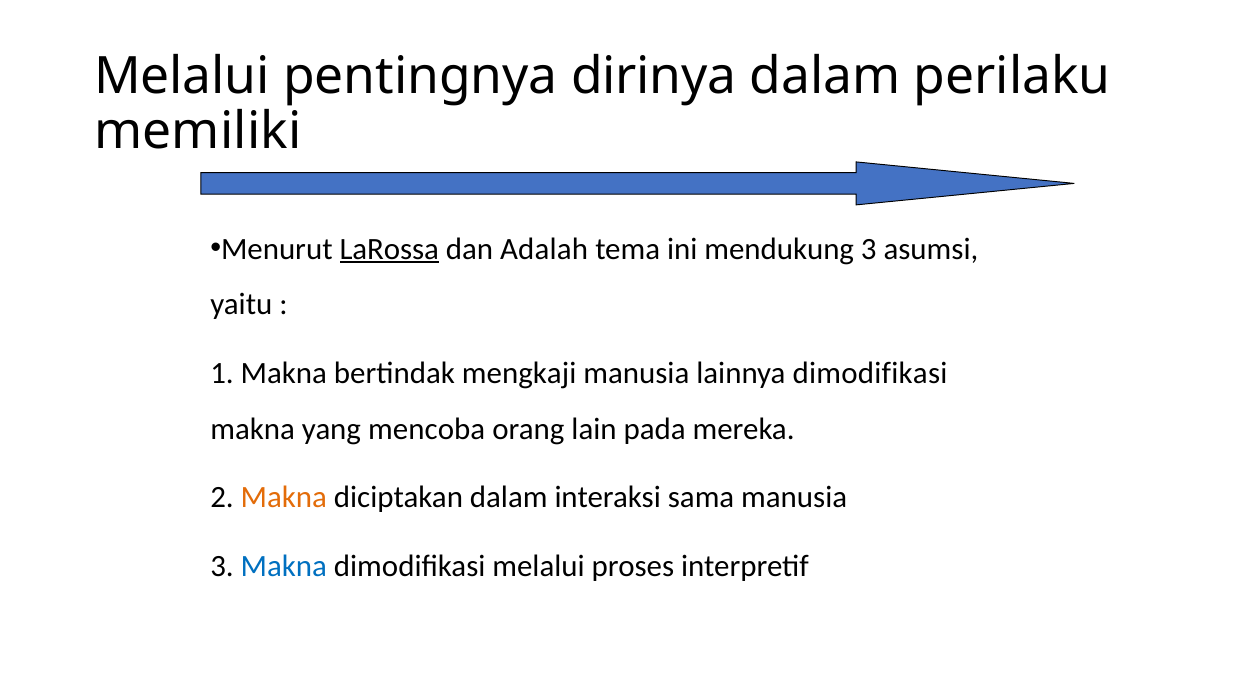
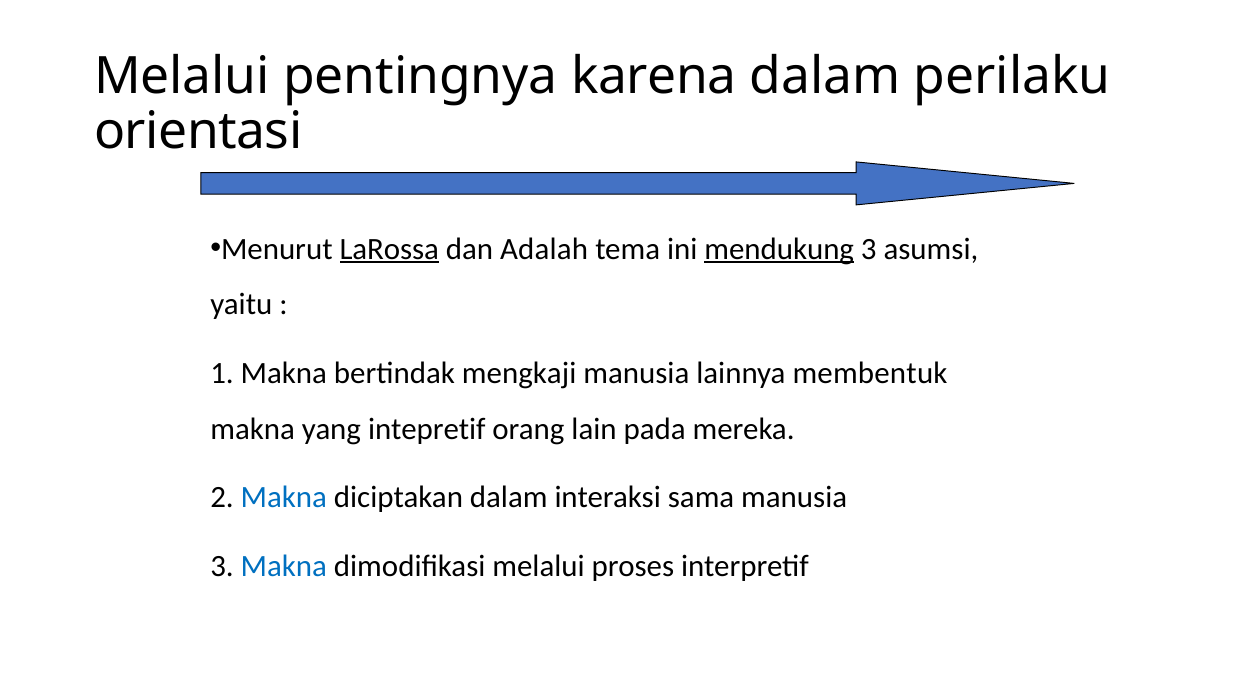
dirinya: dirinya -> karena
memiliki: memiliki -> orientasi
mendukung underline: none -> present
lainnya dimodifikasi: dimodifikasi -> membentuk
mencoba: mencoba -> intepretif
Makna at (284, 497) colour: orange -> blue
